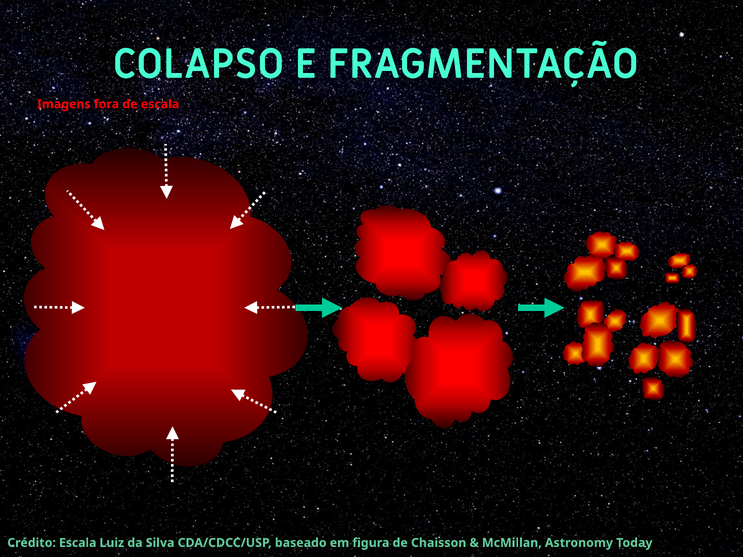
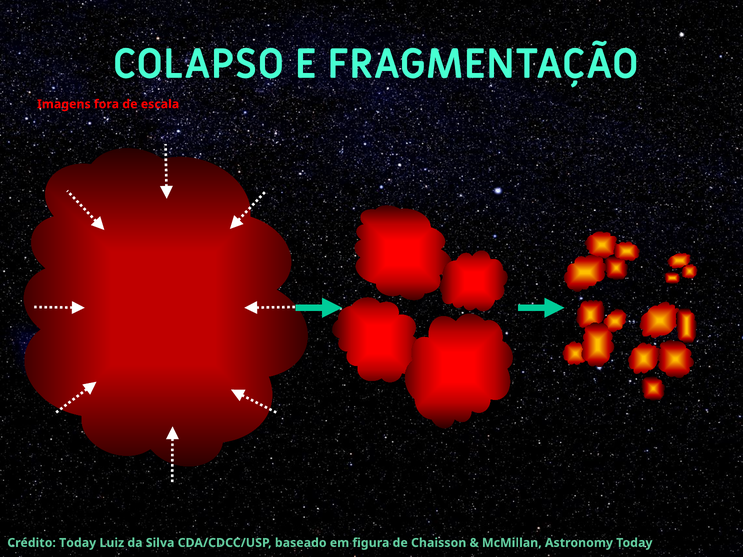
Crédito Escala: Escala -> Today
